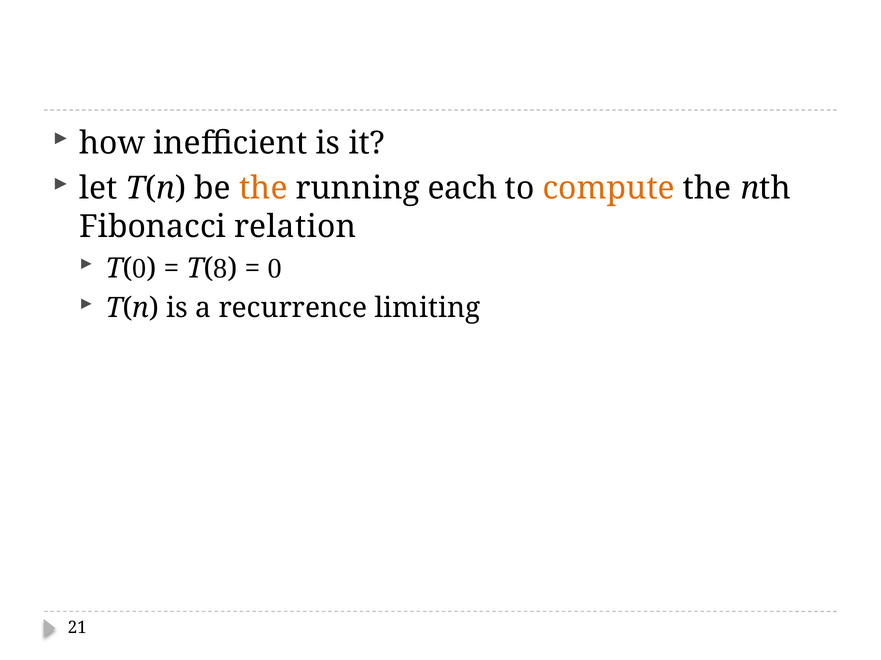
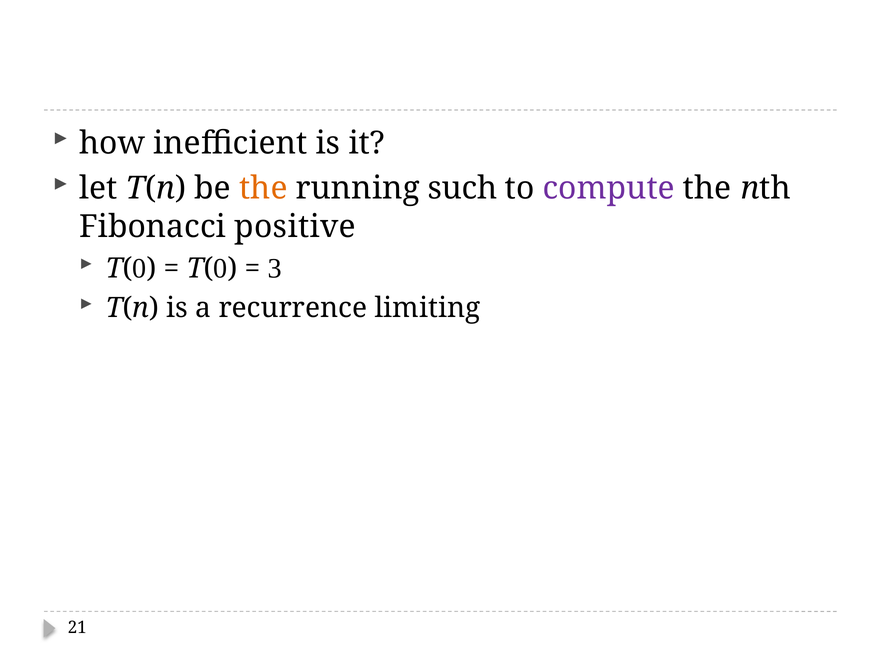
each: each -> such
compute colour: orange -> purple
relation: relation -> positive
8 at (221, 269): 8 -> 0
0 at (275, 269): 0 -> 3
